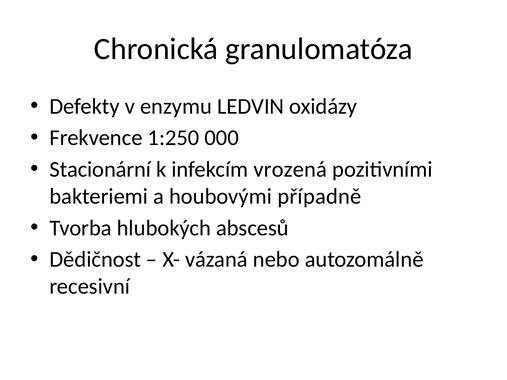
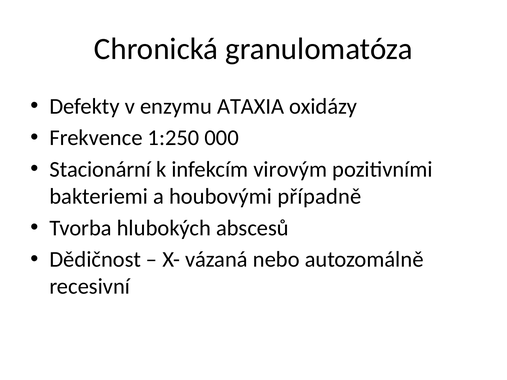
LEDVIN: LEDVIN -> ATAXIA
vrozená: vrozená -> virovým
